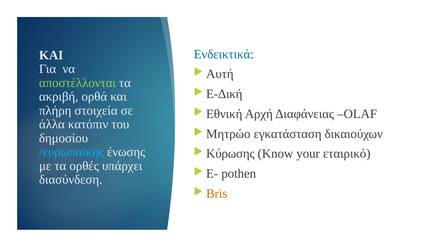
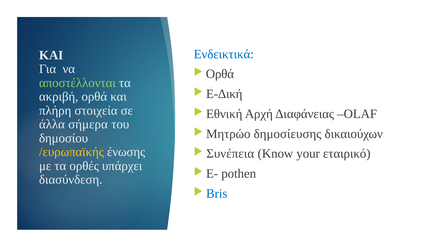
Αυτή at (220, 74): Αυτή -> Ορθά
κατόπιν: κατόπιν -> σήμερα
εγκατάσταση: εγκατάσταση -> δημοσίευσης
/ευρωπαϊκής colour: light blue -> yellow
Κύρωσης: Κύρωσης -> Συνέπεια
Bris colour: orange -> blue
